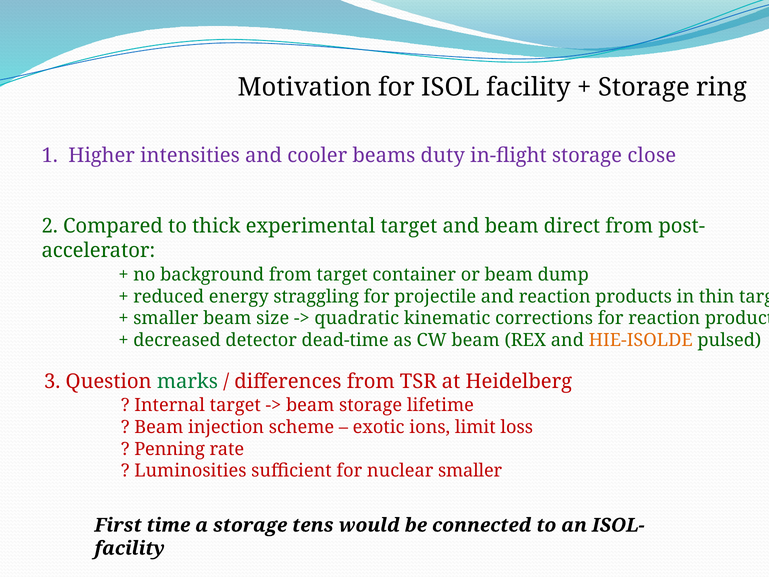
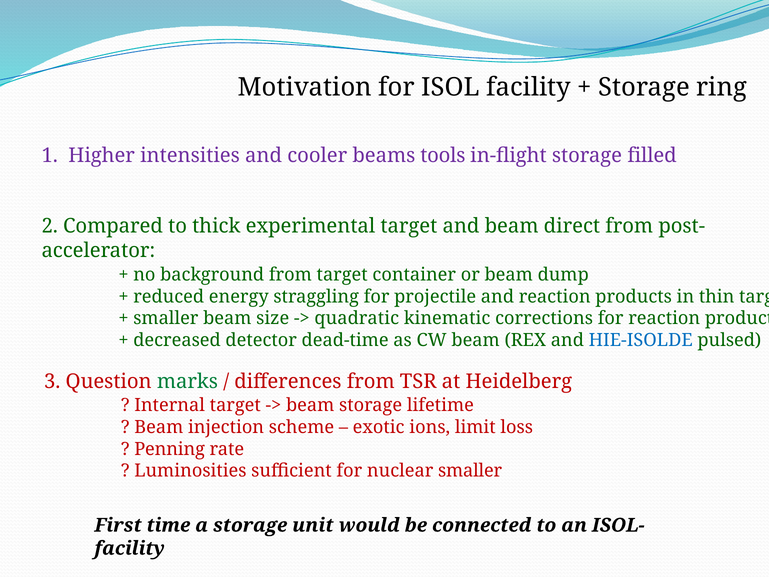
duty: duty -> tools
close: close -> filled
HIE-ISOLDE colour: orange -> blue
tens: tens -> unit
